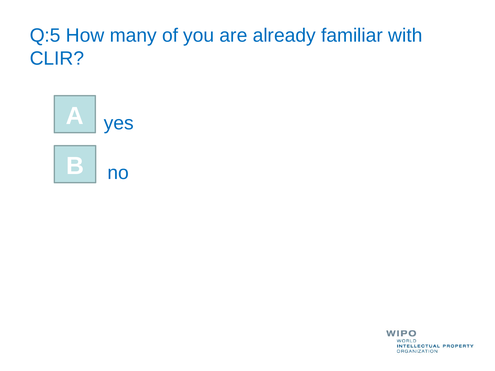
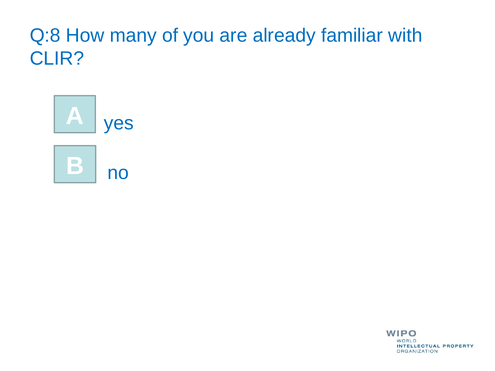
Q:5: Q:5 -> Q:8
